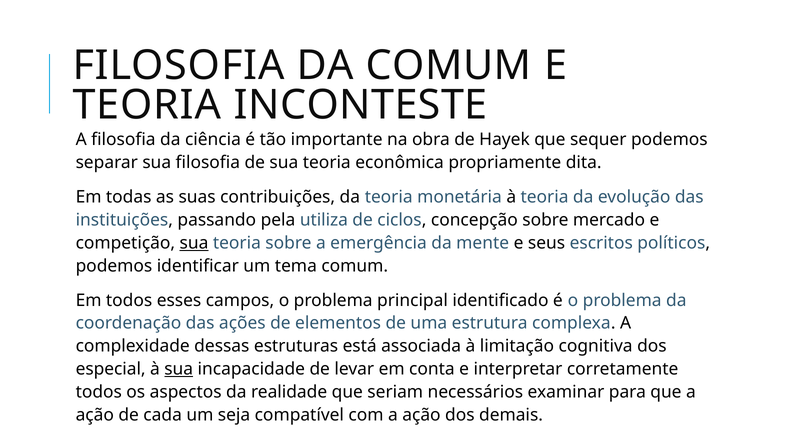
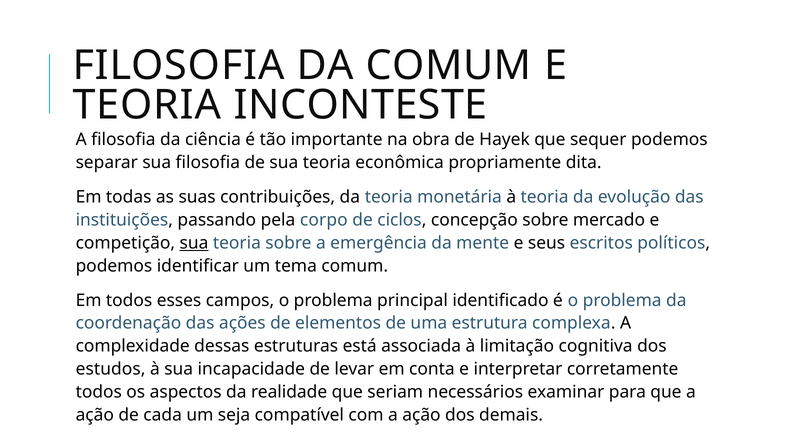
utiliza: utiliza -> corpo
especial: especial -> estudos
sua at (179, 369) underline: present -> none
